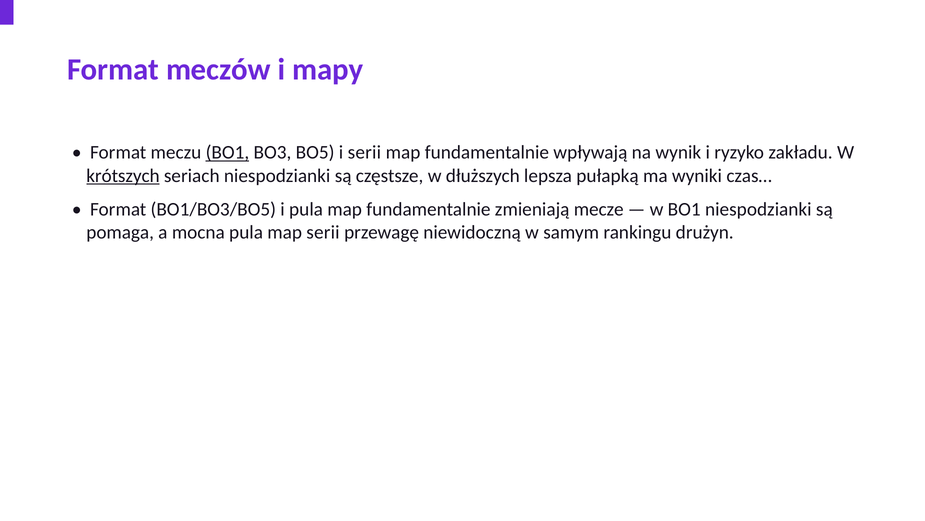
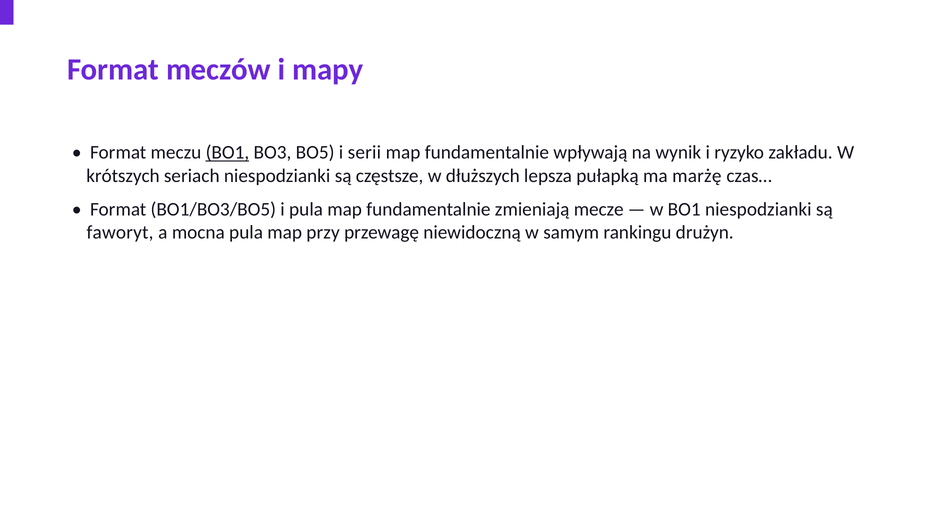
krótszych underline: present -> none
wyniki: wyniki -> marżę
pomaga: pomaga -> faworyt
map serii: serii -> przy
